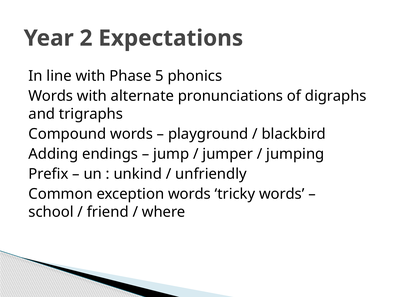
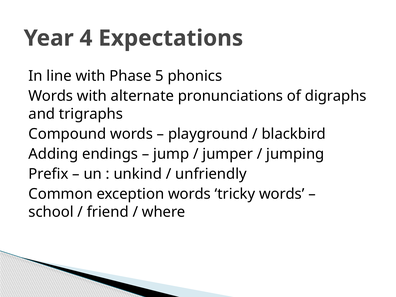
2: 2 -> 4
